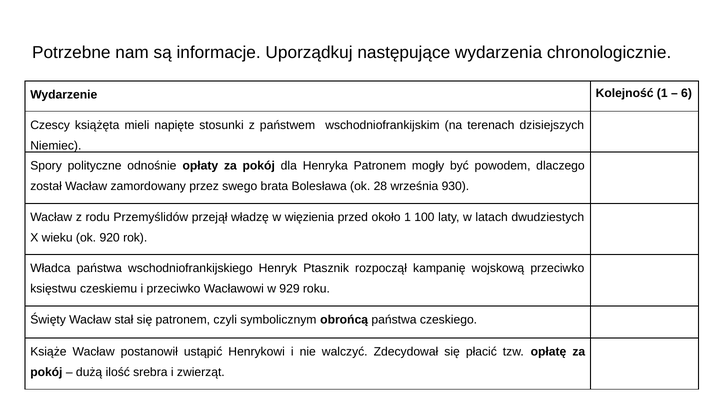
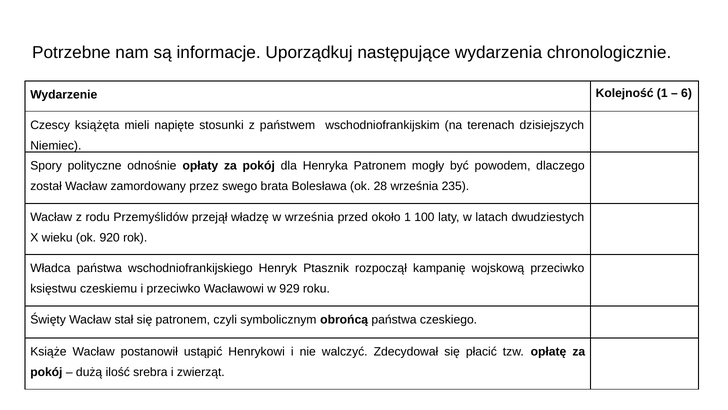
930: 930 -> 235
w więzienia: więzienia -> września
